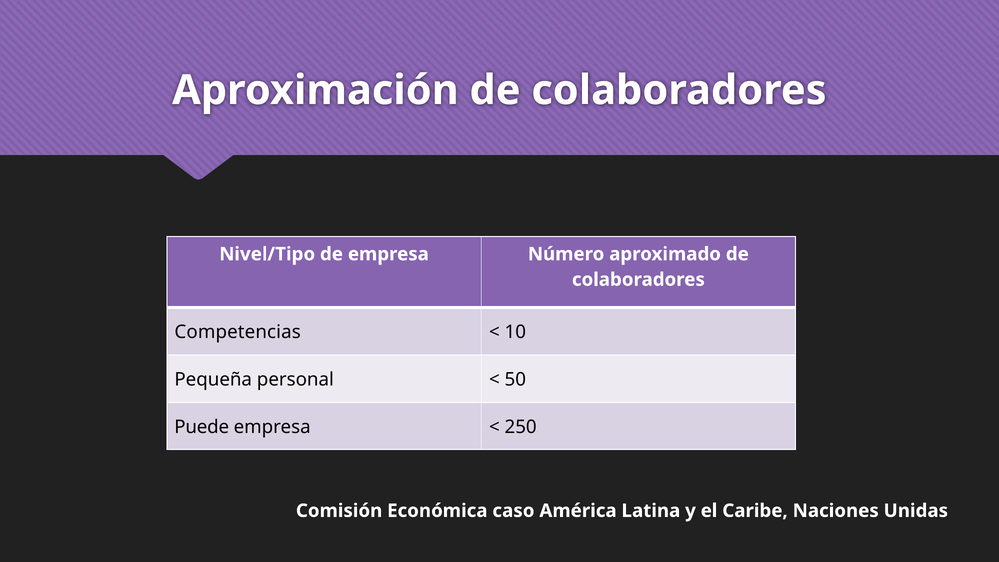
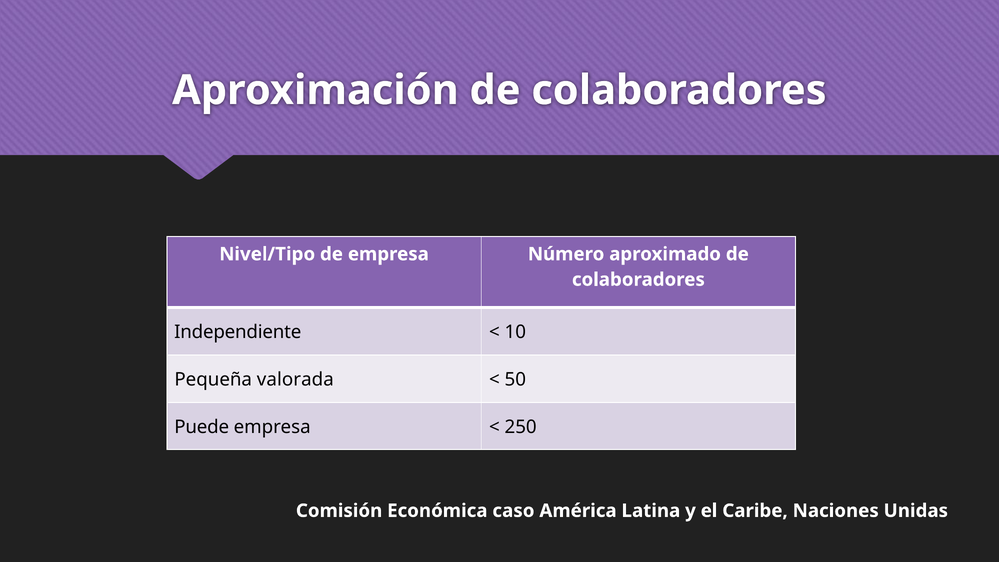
Competencias: Competencias -> Independiente
personal: personal -> valorada
